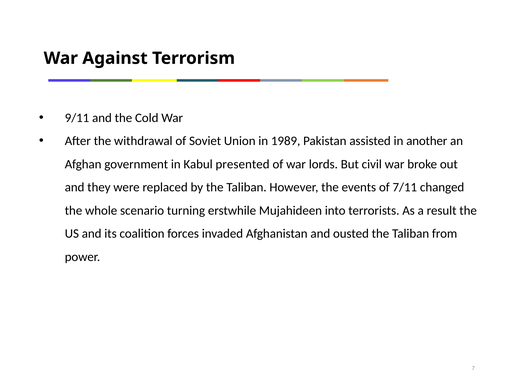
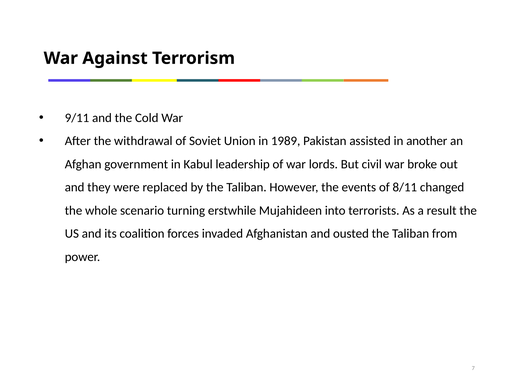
presented: presented -> leadership
7/11: 7/11 -> 8/11
